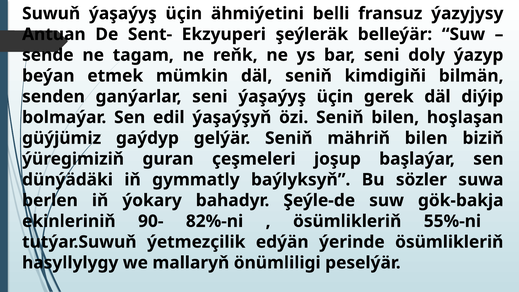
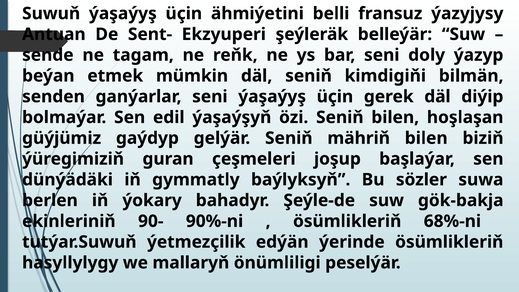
82%-ni: 82%-ni -> 90%-ni
55%-ni: 55%-ni -> 68%-ni
